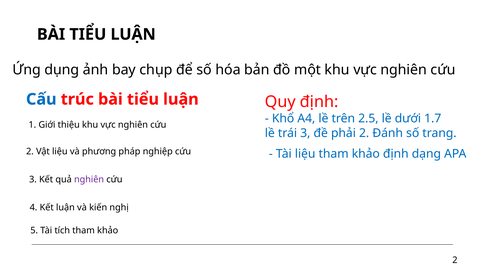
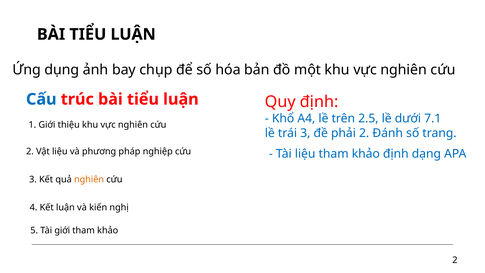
1.7: 1.7 -> 7.1
nghiên at (89, 179) colour: purple -> orange
Tài tích: tích -> giới
